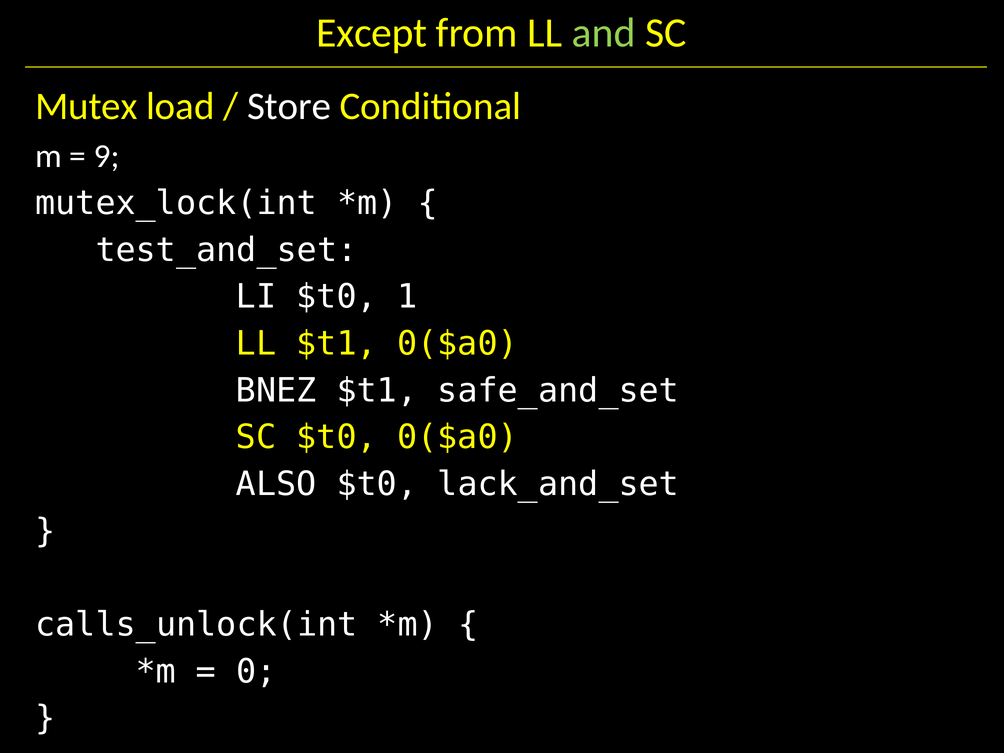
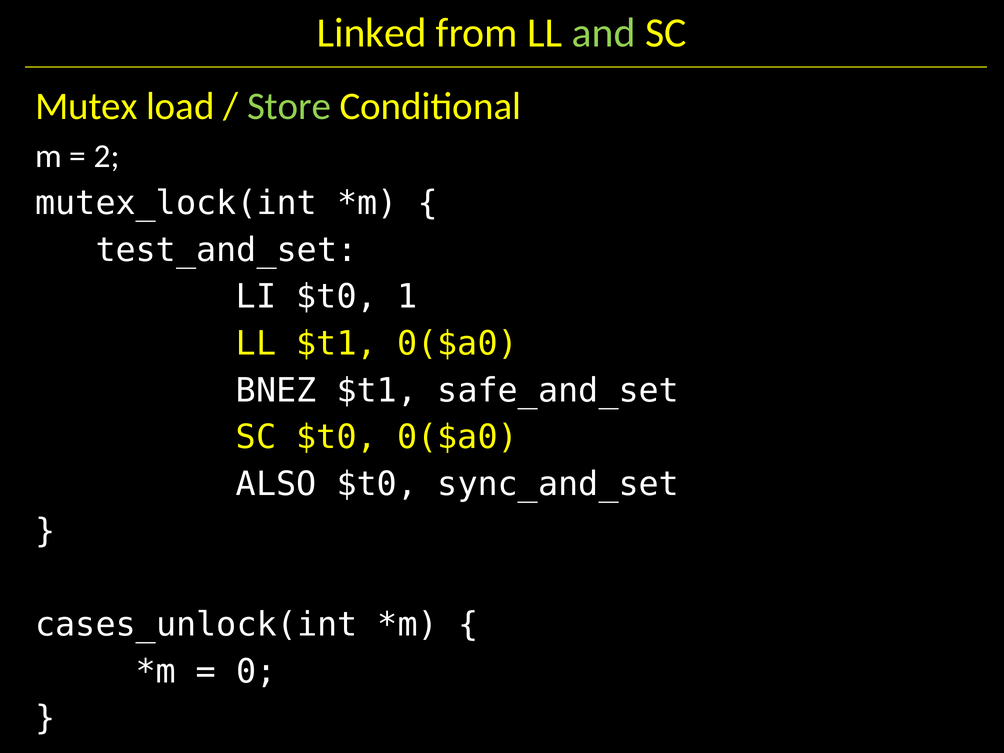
Except: Except -> Linked
Store colour: white -> light green
9: 9 -> 2
lack_and_set: lack_and_set -> sync_and_set
calls_unlock(int: calls_unlock(int -> cases_unlock(int
